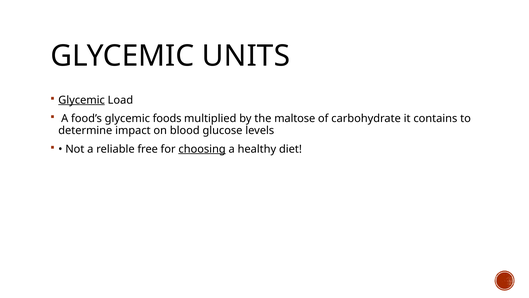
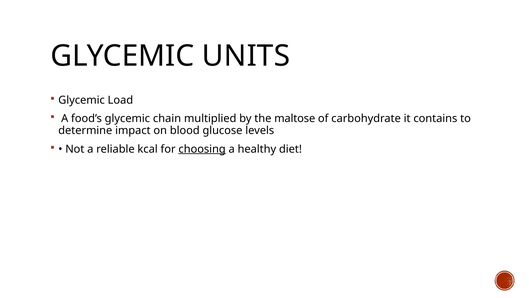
Glycemic at (82, 100) underline: present -> none
foods: foods -> chain
free: free -> kcal
